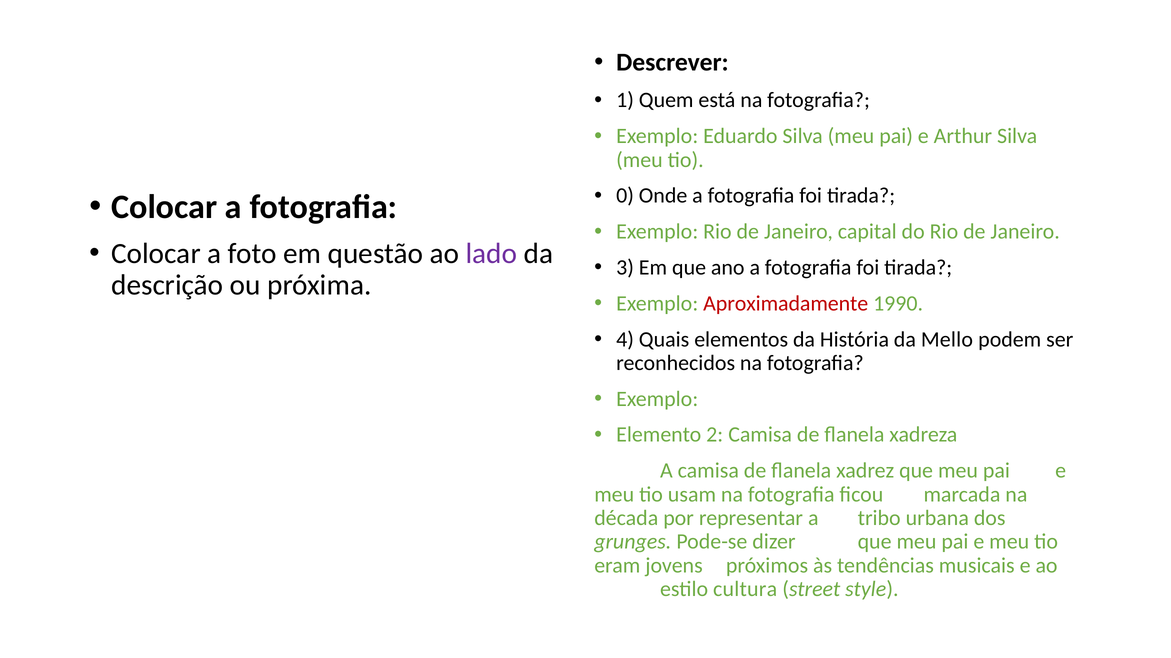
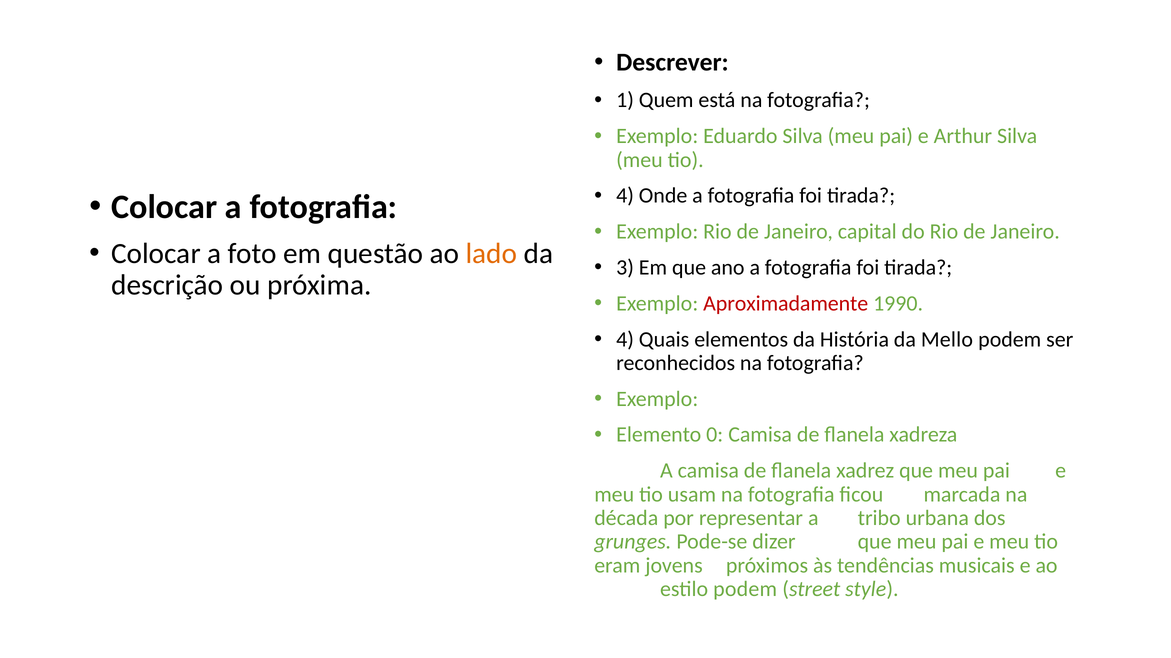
0 at (625, 196): 0 -> 4
lado colour: purple -> orange
2: 2 -> 0
estilo cultura: cultura -> podem
